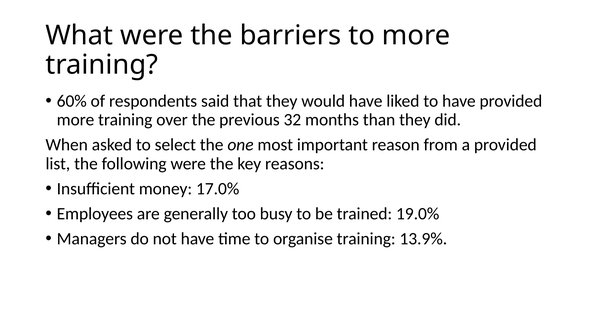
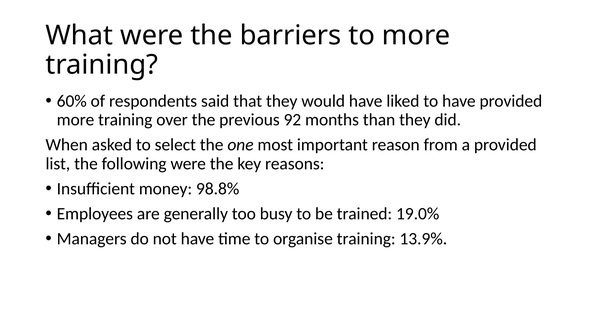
32: 32 -> 92
17.0%: 17.0% -> 98.8%
